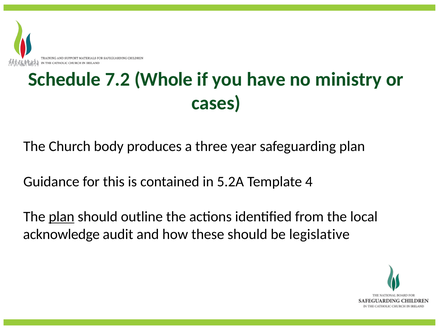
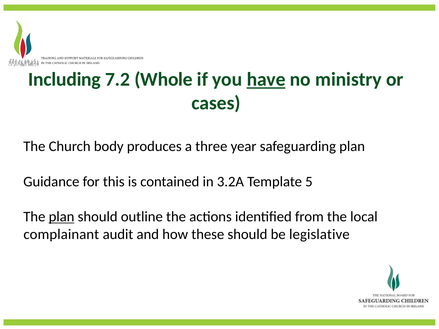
Schedule: Schedule -> Including
have underline: none -> present
5.2A: 5.2A -> 3.2A
4: 4 -> 5
acknowledge: acknowledge -> complainant
